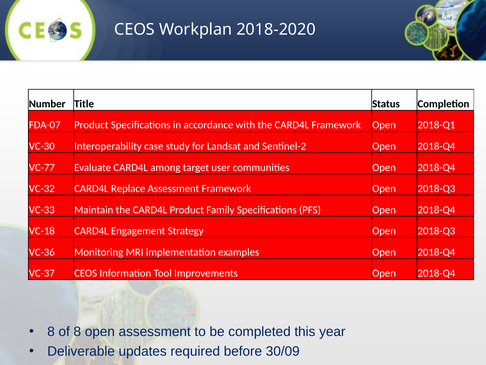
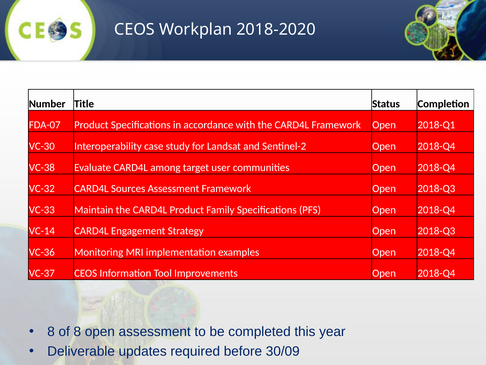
VC-77: VC-77 -> VC-38
Replace: Replace -> Sources
VC-18: VC-18 -> VC-14
